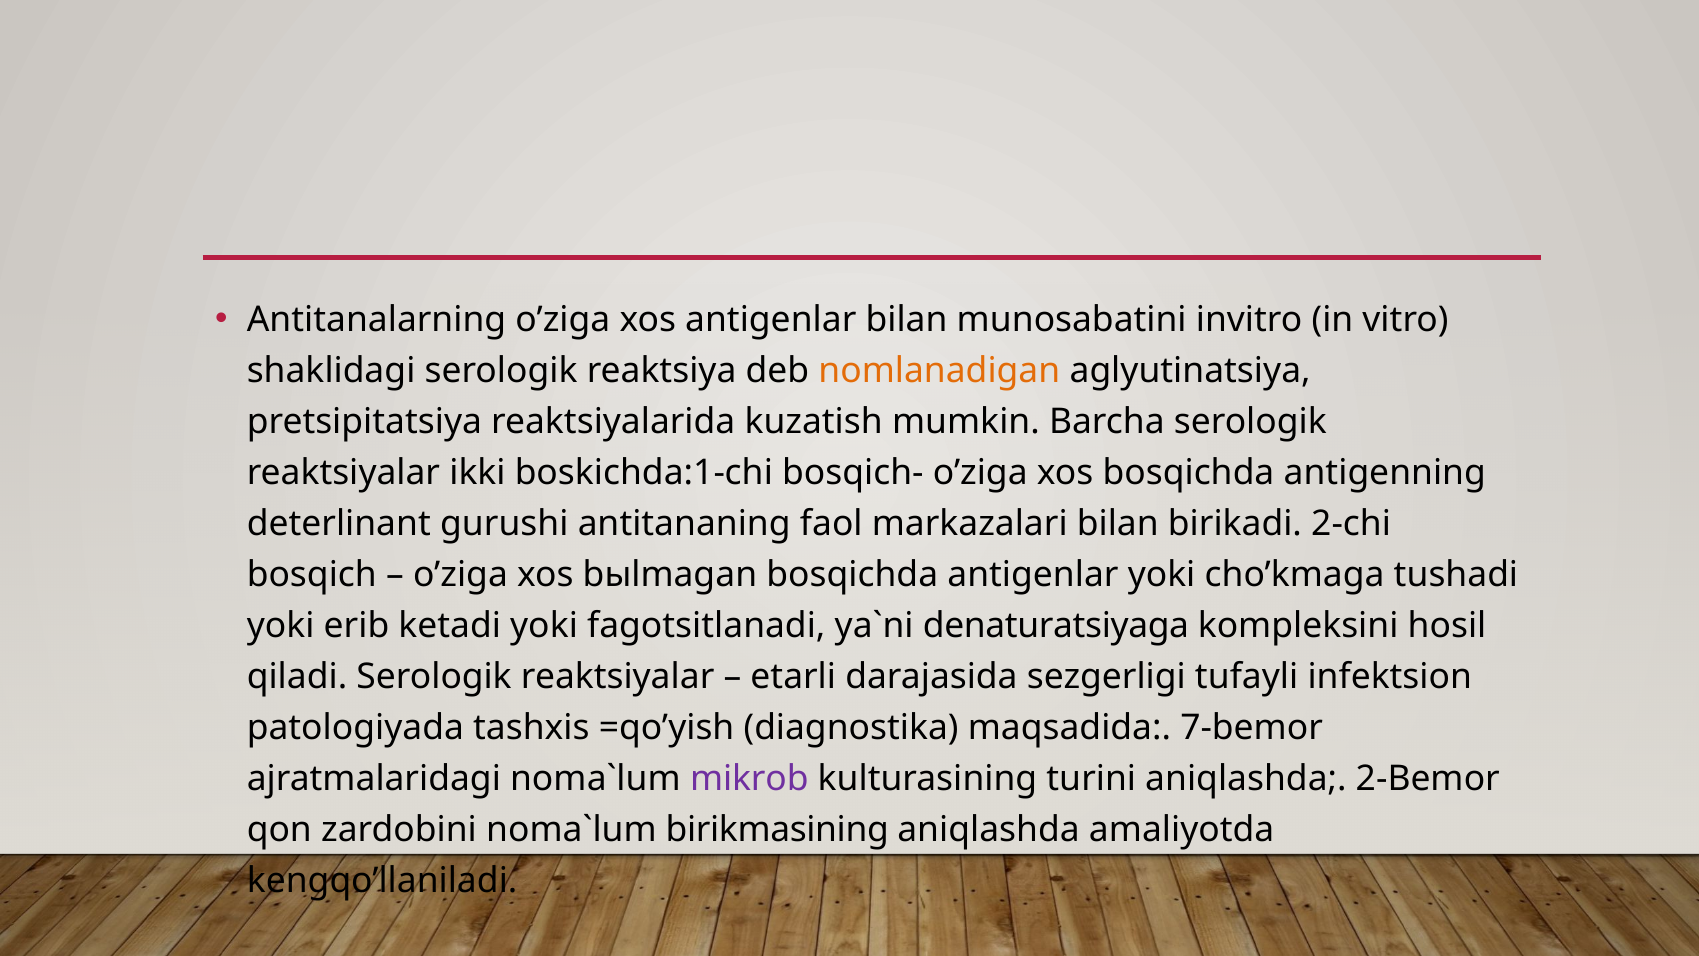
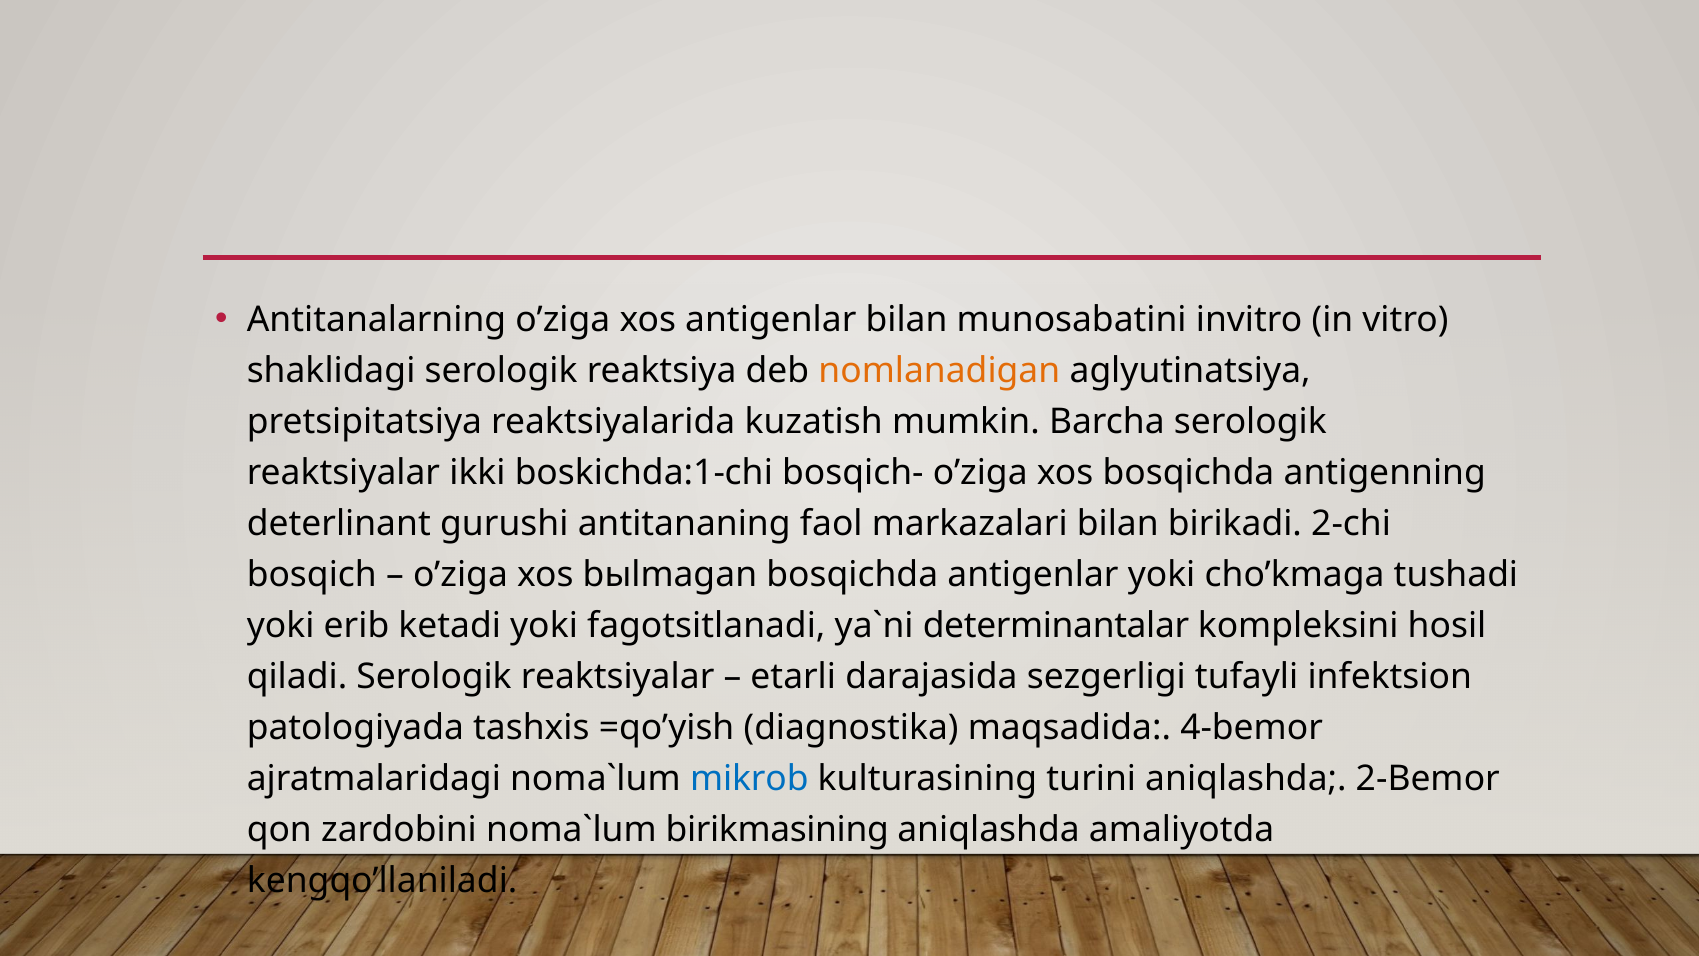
denaturatsiyaga: denaturatsiyaga -> determinantalar
7-bemor: 7-bemor -> 4-bemor
mikrob colour: purple -> blue
